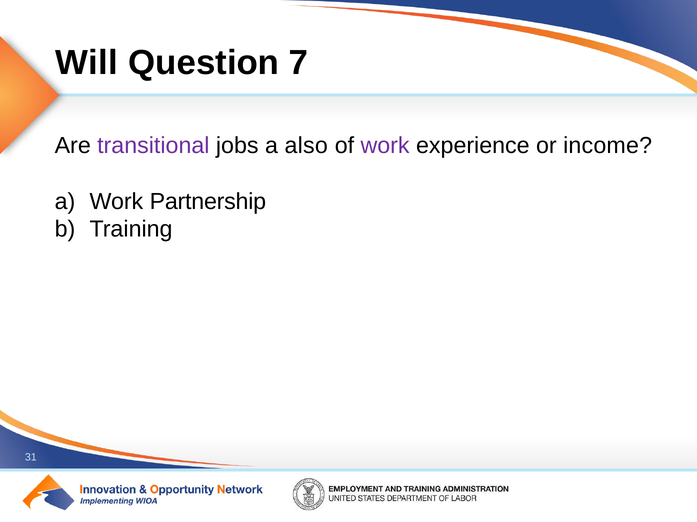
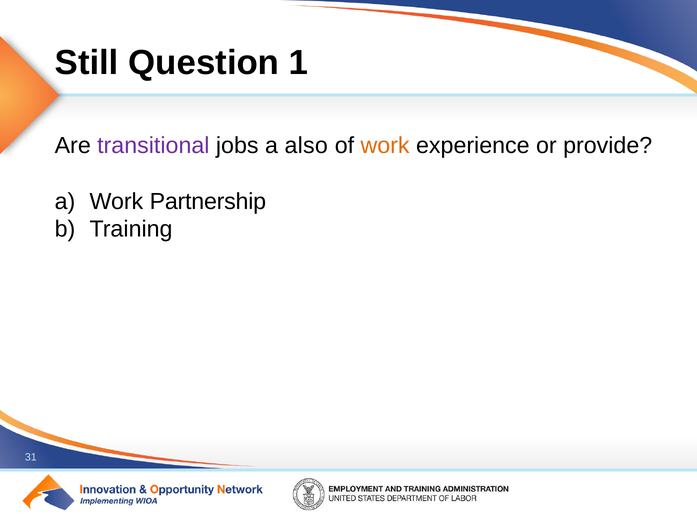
Will: Will -> Still
7: 7 -> 1
work at (385, 146) colour: purple -> orange
income: income -> provide
